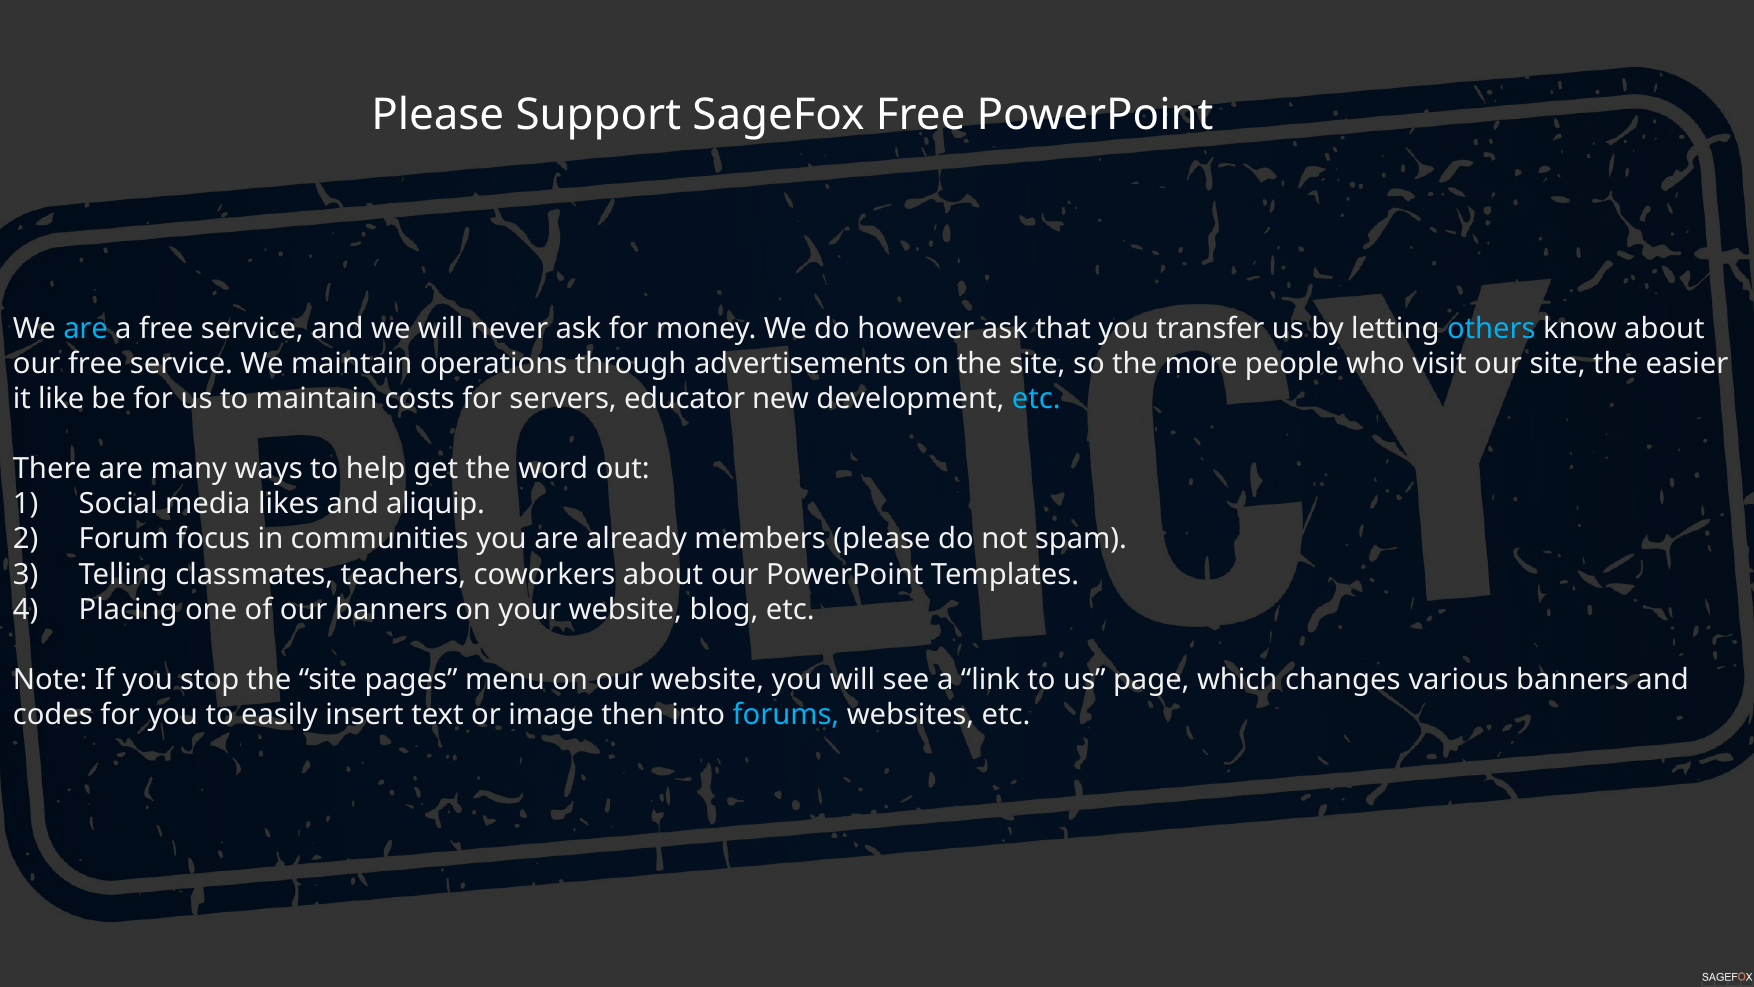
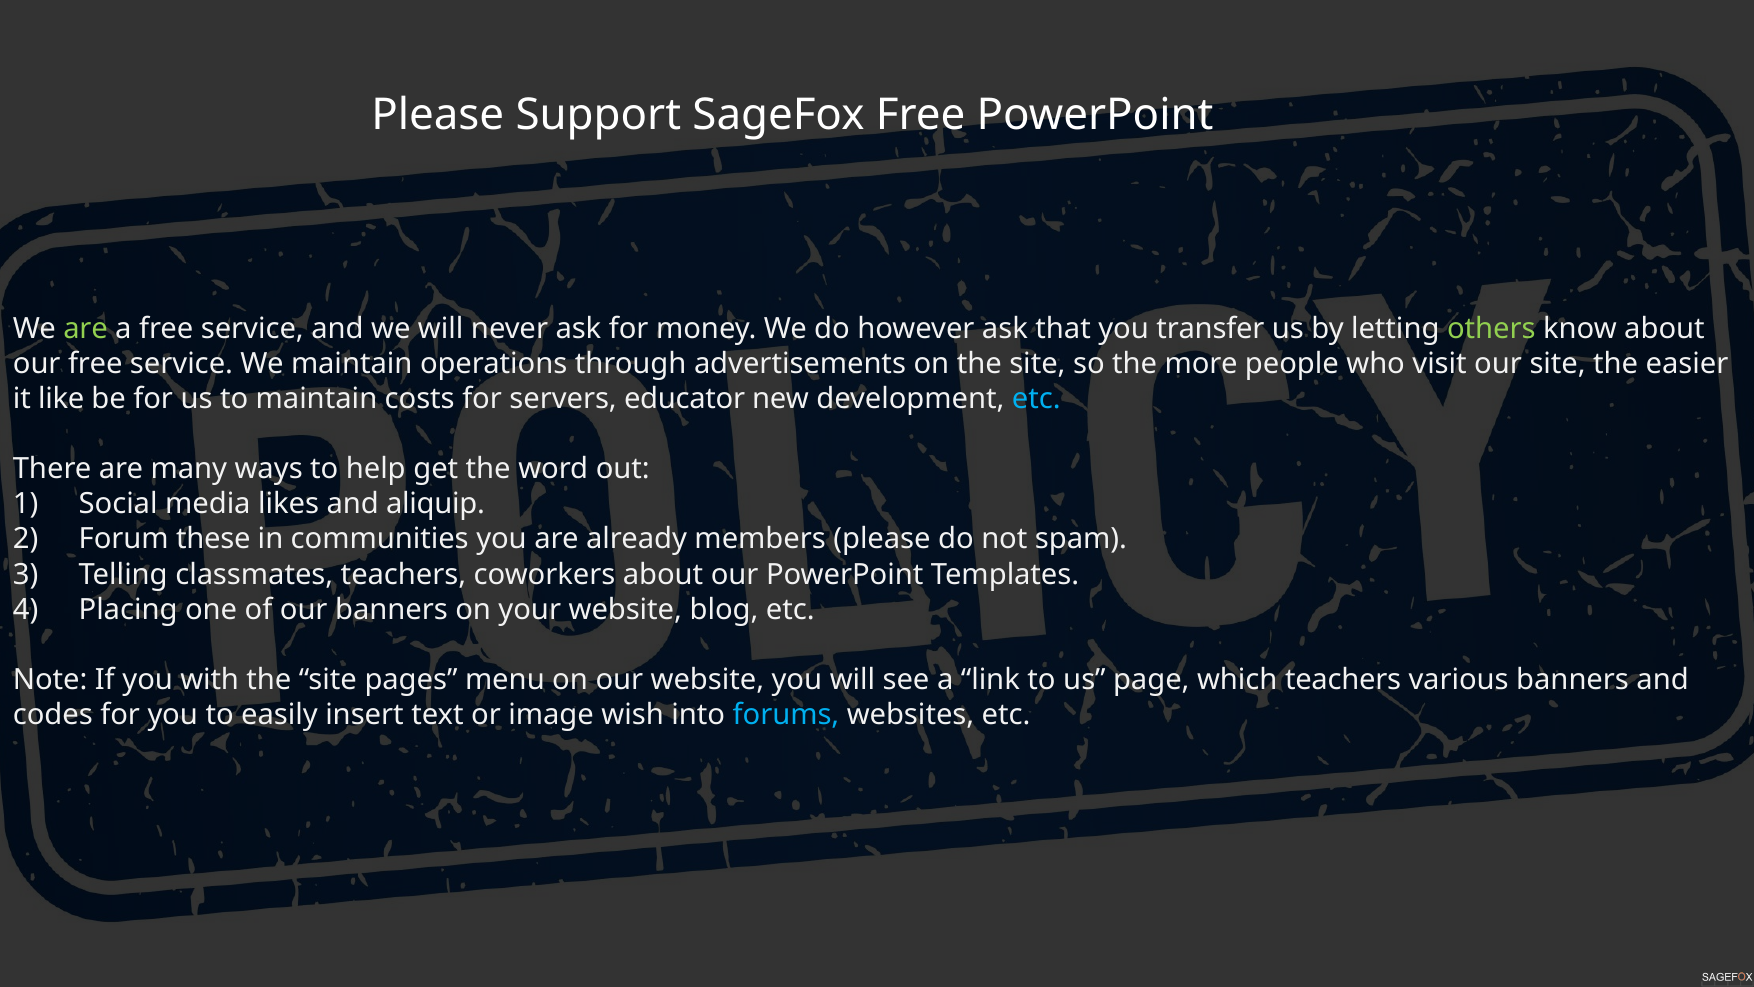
are at (86, 329) colour: light blue -> light green
others colour: light blue -> light green
focus: focus -> these
stop: stop -> with
which changes: changes -> teachers
then: then -> wish
